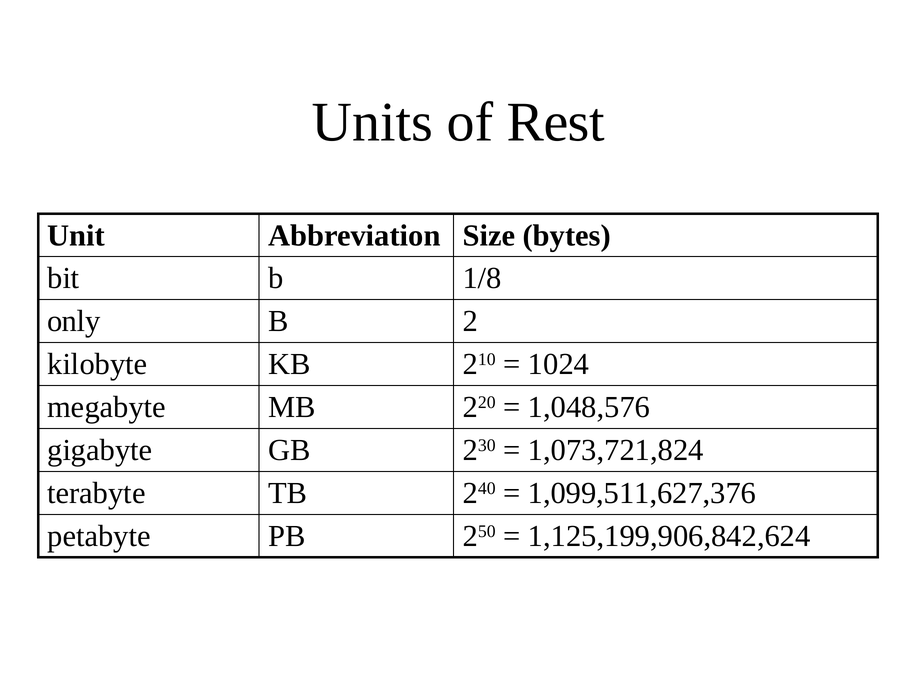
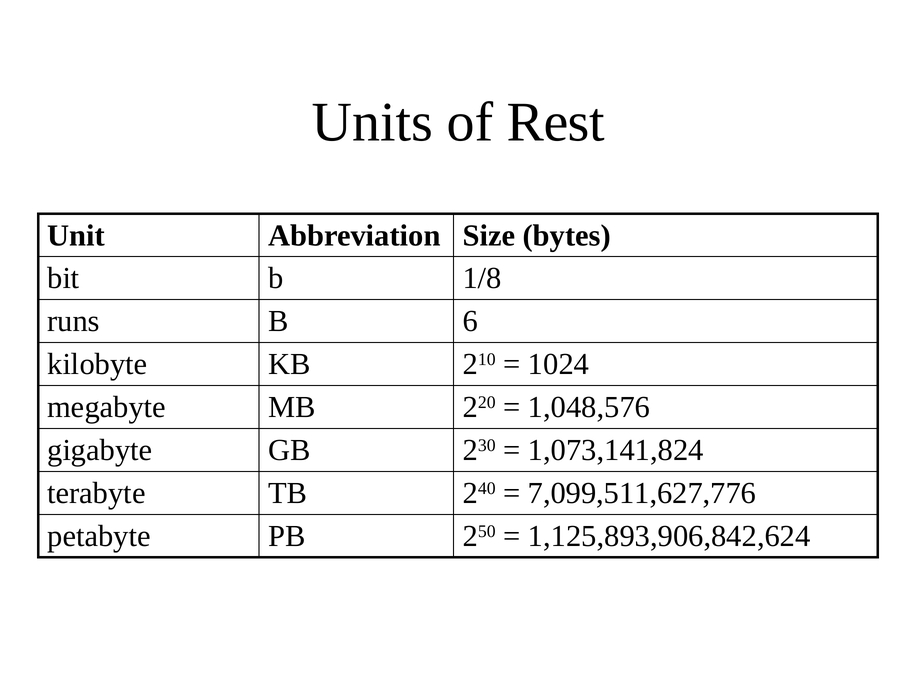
only: only -> runs
2: 2 -> 6
1,073,721,824: 1,073,721,824 -> 1,073,141,824
1,099,511,627,376: 1,099,511,627,376 -> 7,099,511,627,776
1,125,199,906,842,624: 1,125,199,906,842,624 -> 1,125,893,906,842,624
